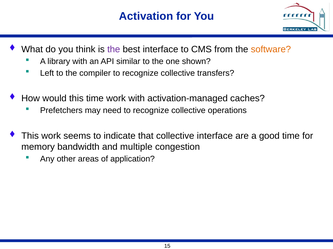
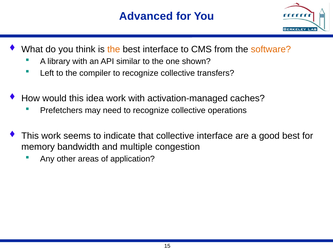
Activation: Activation -> Advanced
the at (114, 49) colour: purple -> orange
this time: time -> idea
good time: time -> best
